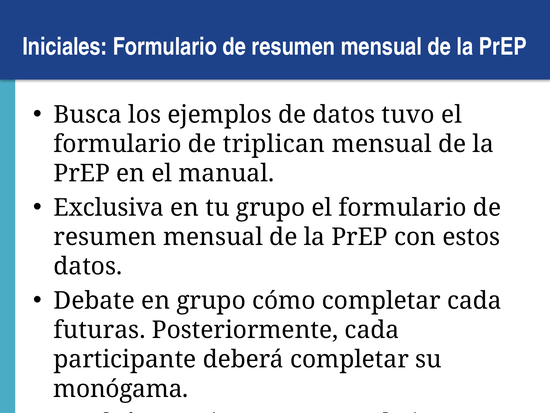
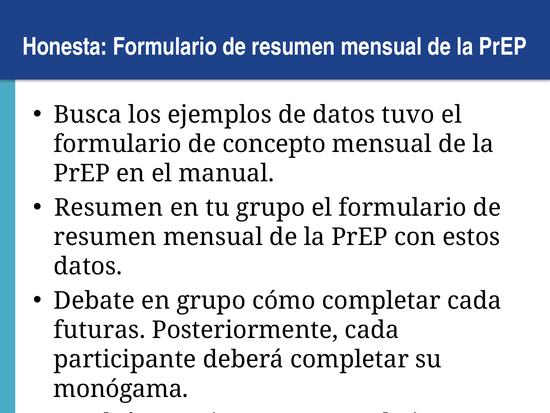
Iniciales: Iniciales -> Honesta
triplican: triplican -> concepto
Exclusiva at (109, 208): Exclusiva -> Resumen
